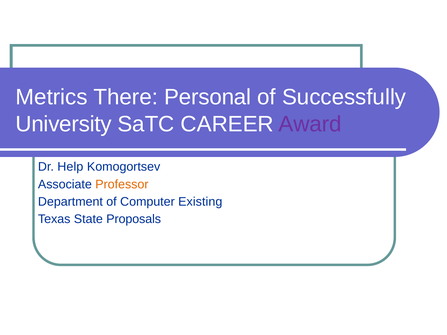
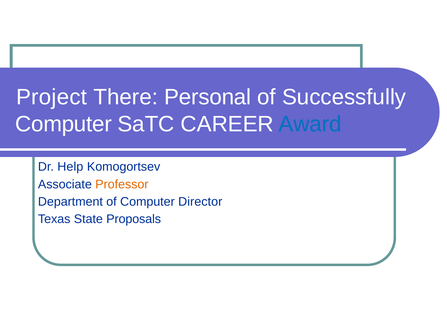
Metrics: Metrics -> Project
University at (64, 124): University -> Computer
Award colour: purple -> blue
Existing: Existing -> Director
